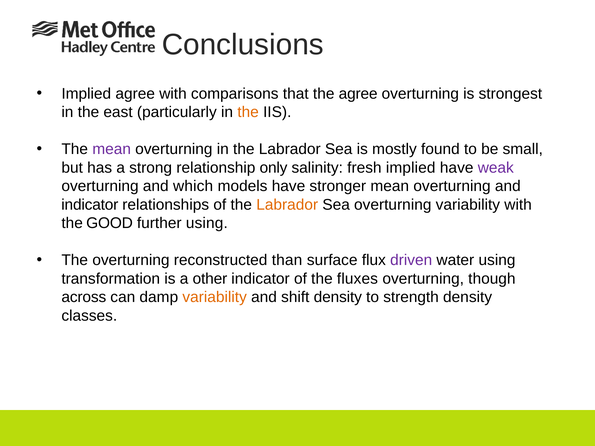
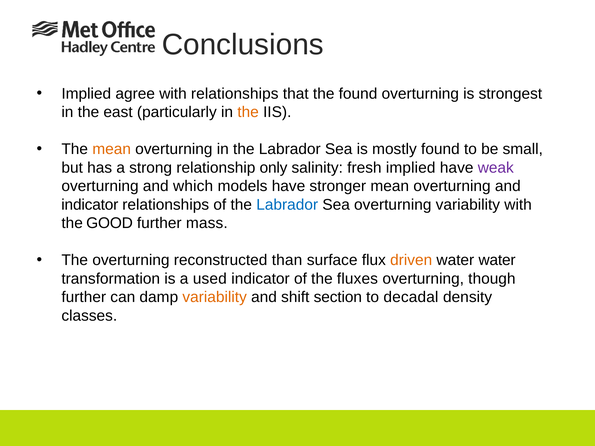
with comparisons: comparisons -> relationships
the agree: agree -> found
mean at (112, 149) colour: purple -> orange
Labrador at (287, 205) colour: orange -> blue
further using: using -> mass
driven colour: purple -> orange
water using: using -> water
other: other -> used
across at (84, 297): across -> further
shift density: density -> section
strength: strength -> decadal
